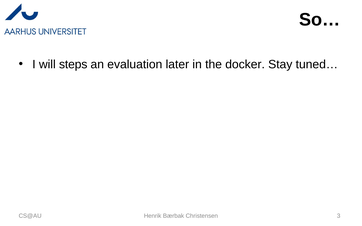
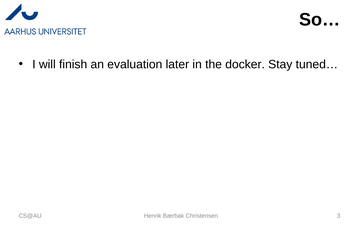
steps: steps -> finish
